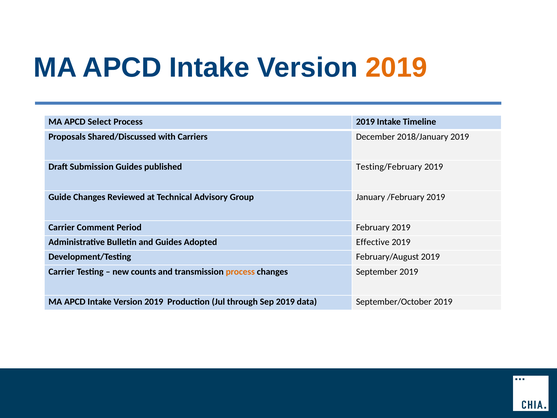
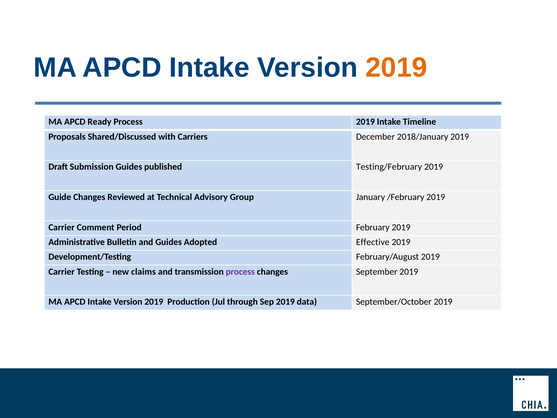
Select: Select -> Ready
counts: counts -> claims
process at (240, 271) colour: orange -> purple
